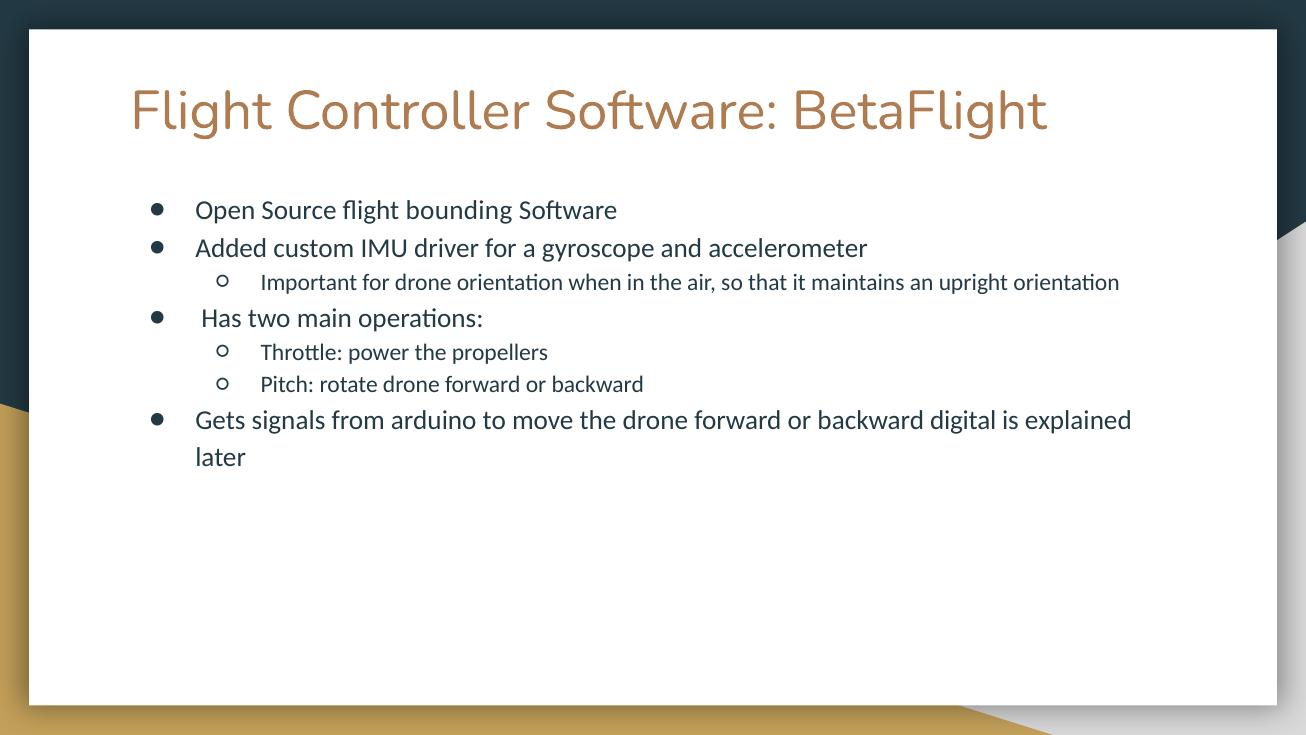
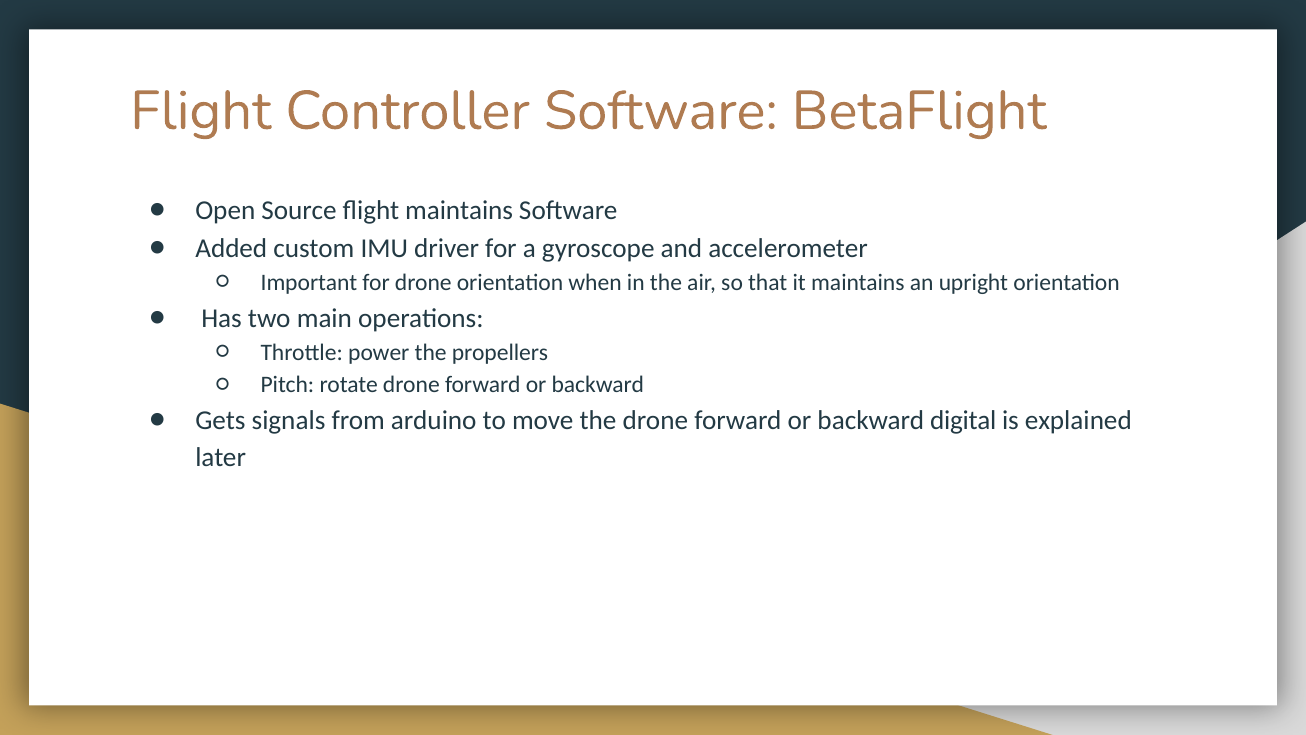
flight bounding: bounding -> maintains
